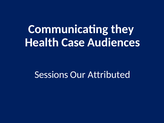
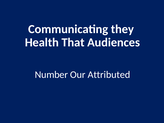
Case: Case -> That
Sessions: Sessions -> Number
